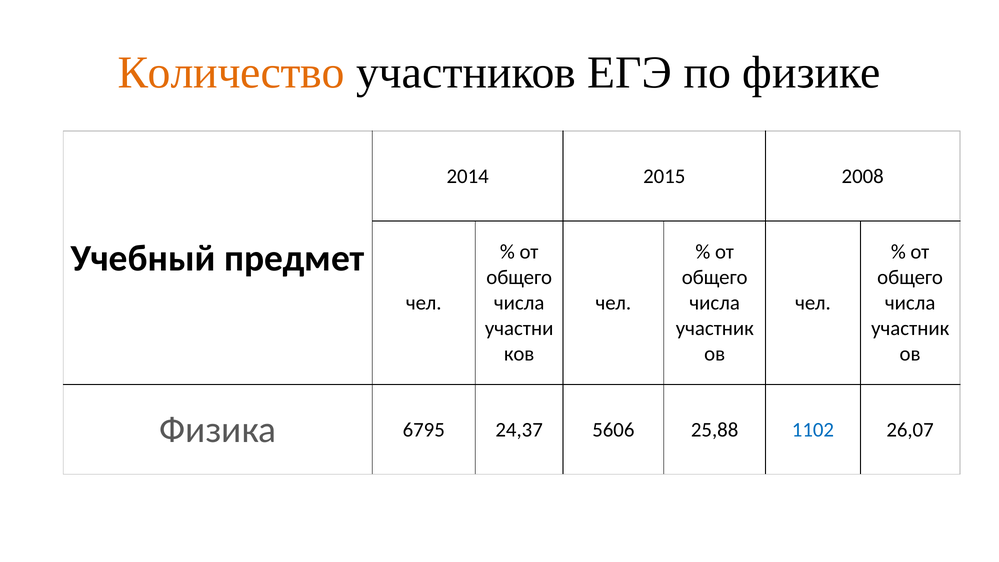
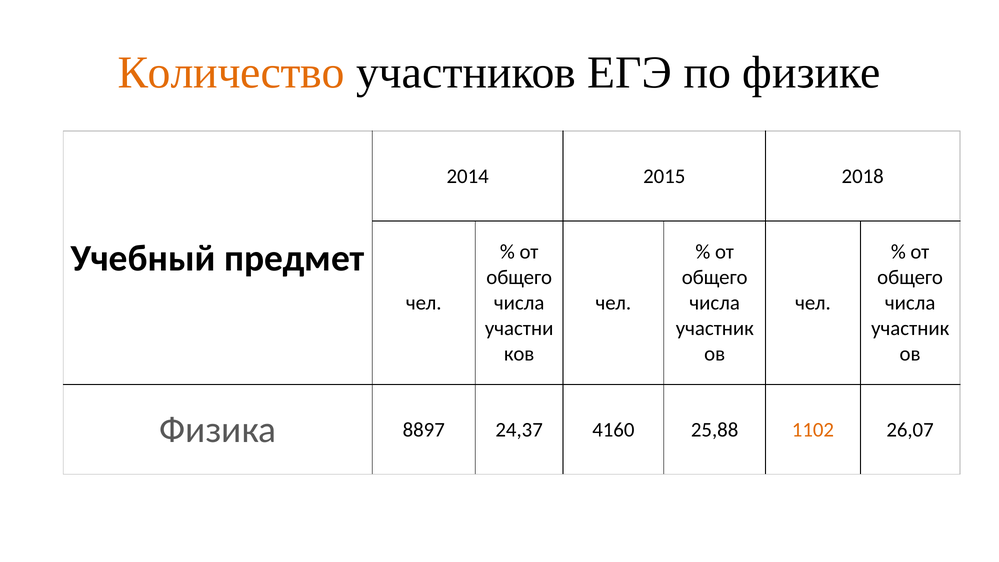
2008: 2008 -> 2018
6795: 6795 -> 8897
5606: 5606 -> 4160
1102 colour: blue -> orange
